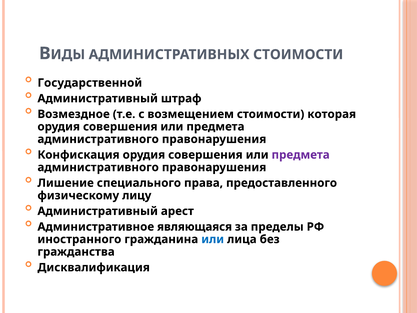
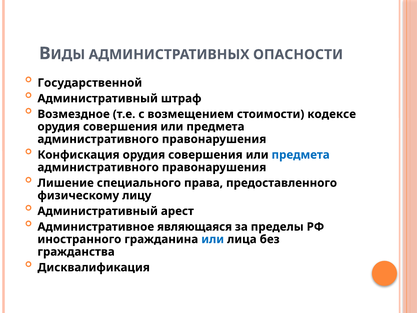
АДМИНИСТРАТИВНЫХ СТОИМОСТИ: СТОИМОСТИ -> ОПАСНОСТИ
которая: которая -> кодексе
предмета at (301, 155) colour: purple -> blue
